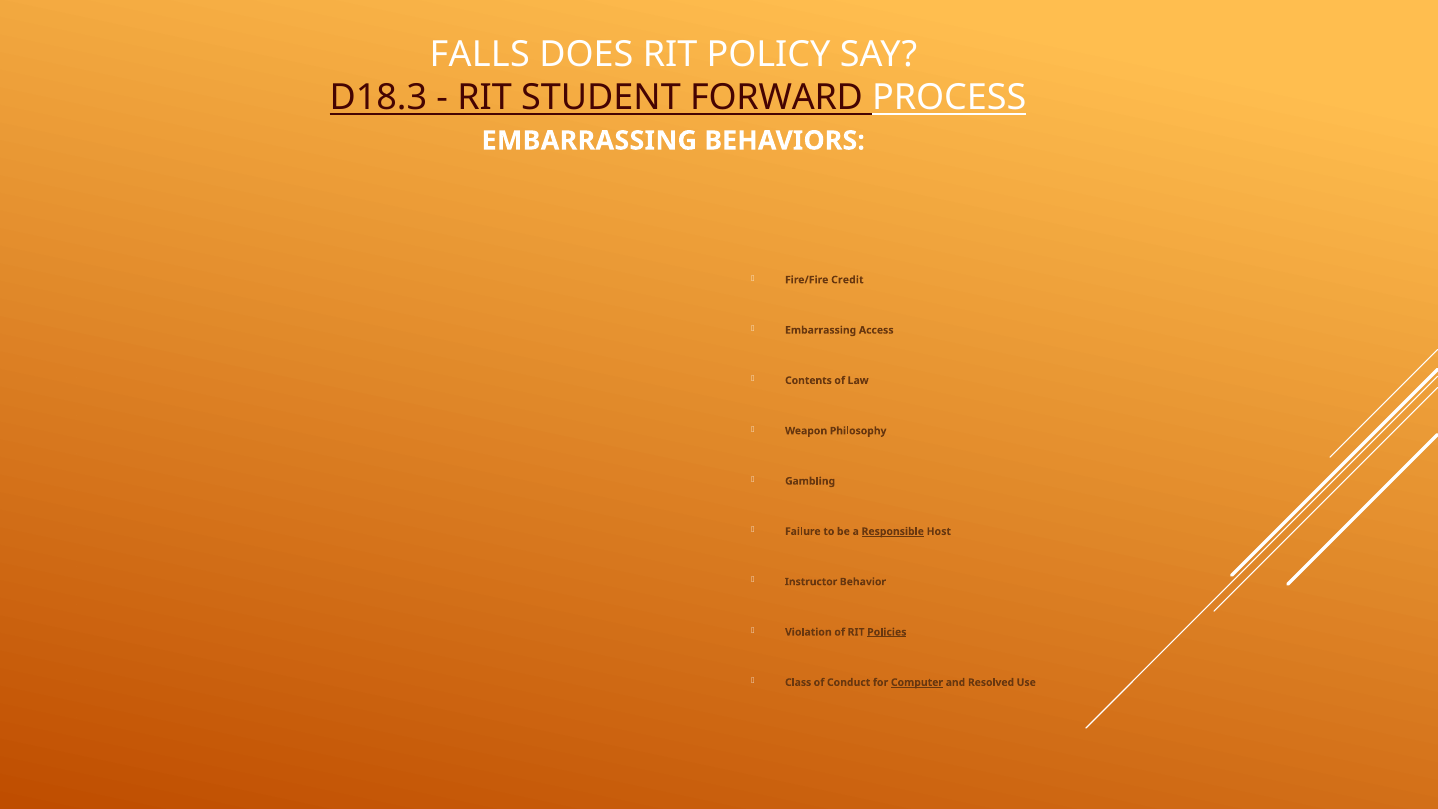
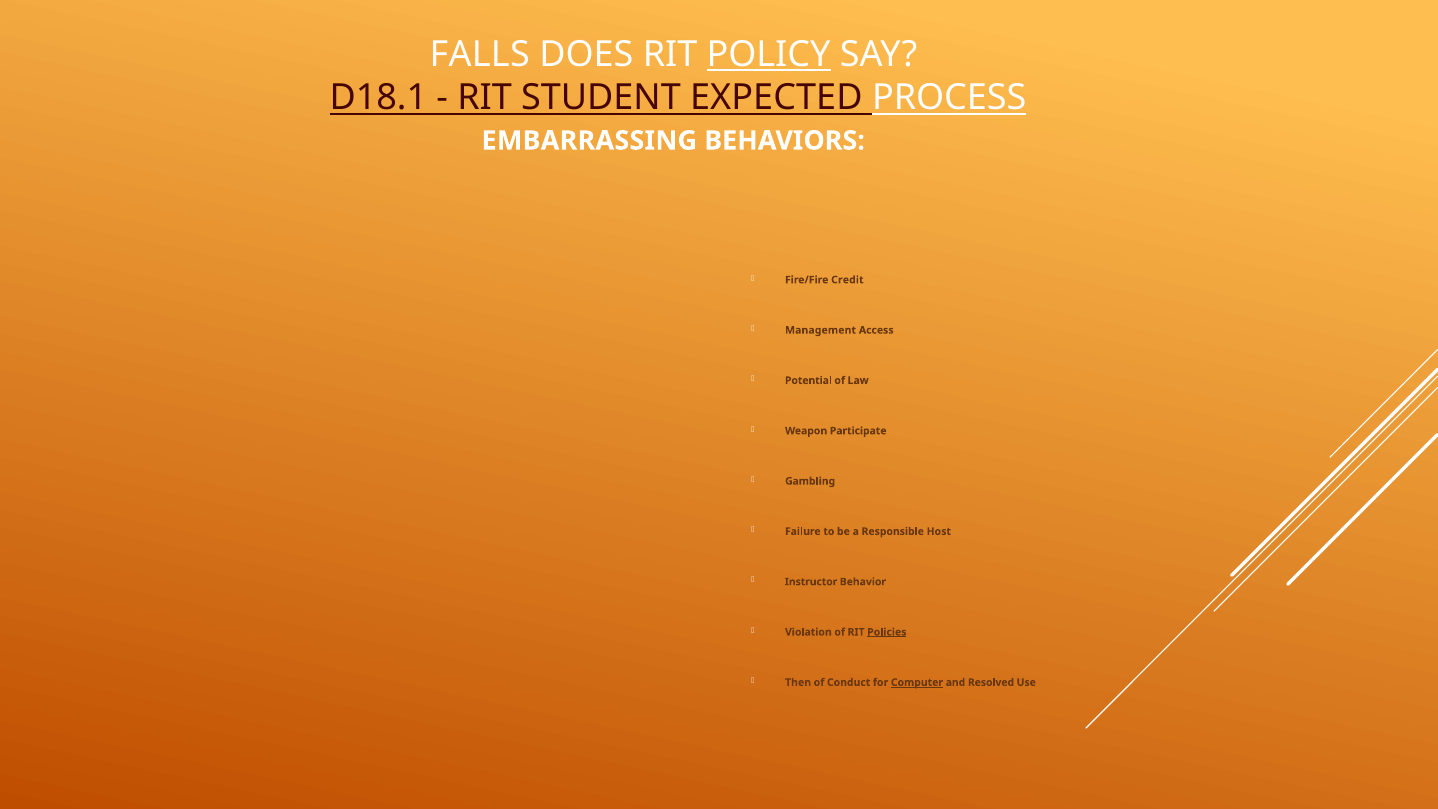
POLICY underline: none -> present
D18.3: D18.3 -> D18.1
FORWARD: FORWARD -> EXPECTED
Embarrassing at (821, 330): Embarrassing -> Management
Contents: Contents -> Potential
Philosophy: Philosophy -> Participate
Responsible underline: present -> none
Class: Class -> Then
